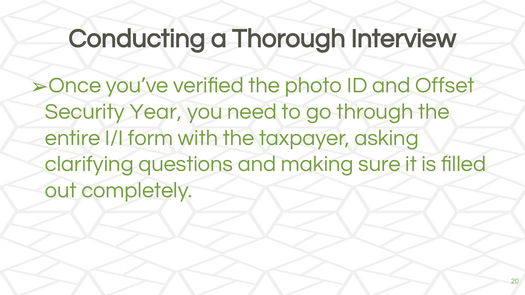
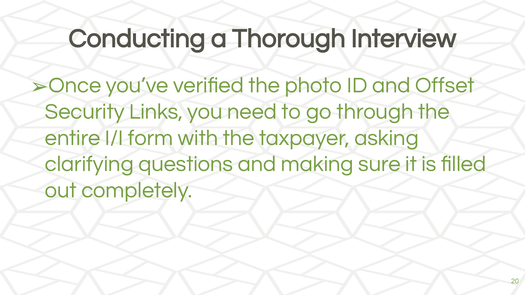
Year: Year -> Links
